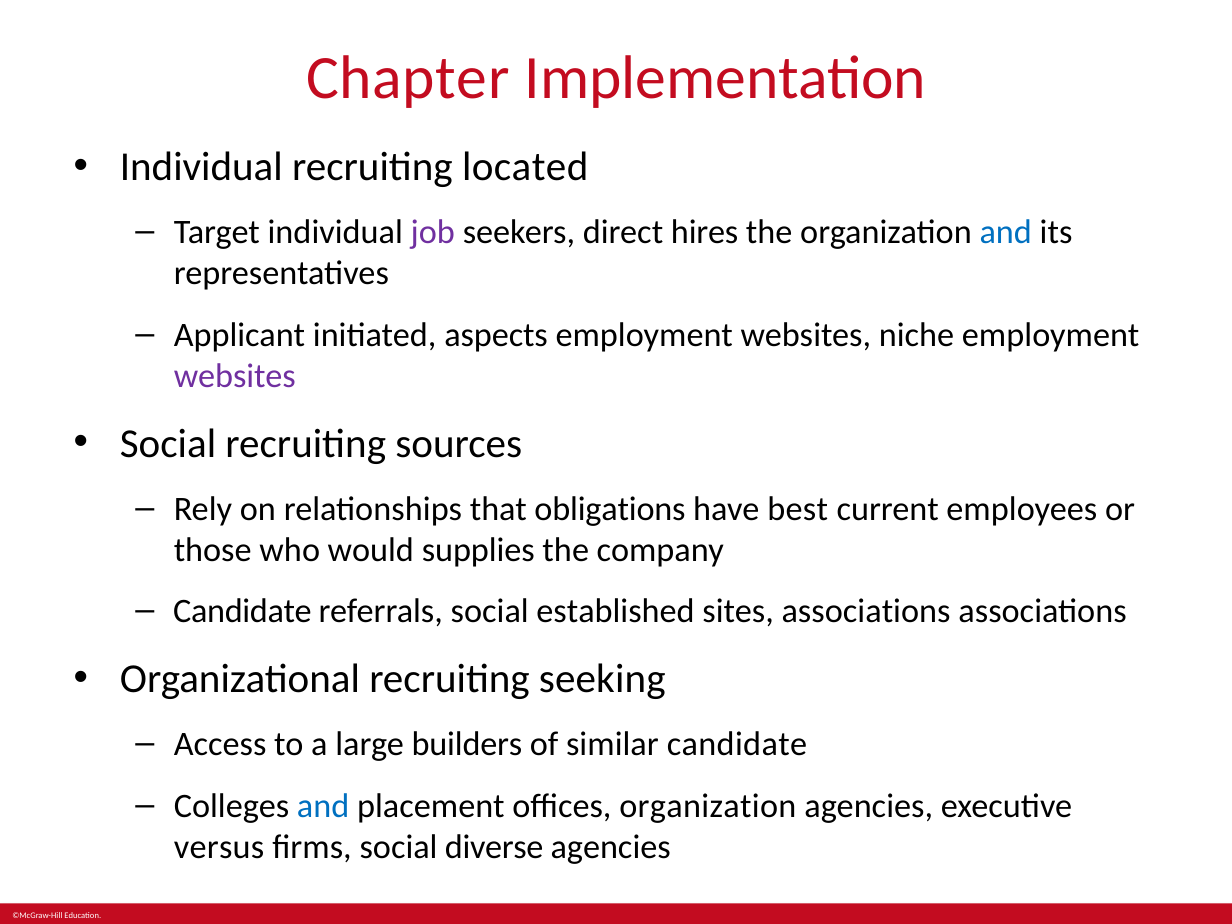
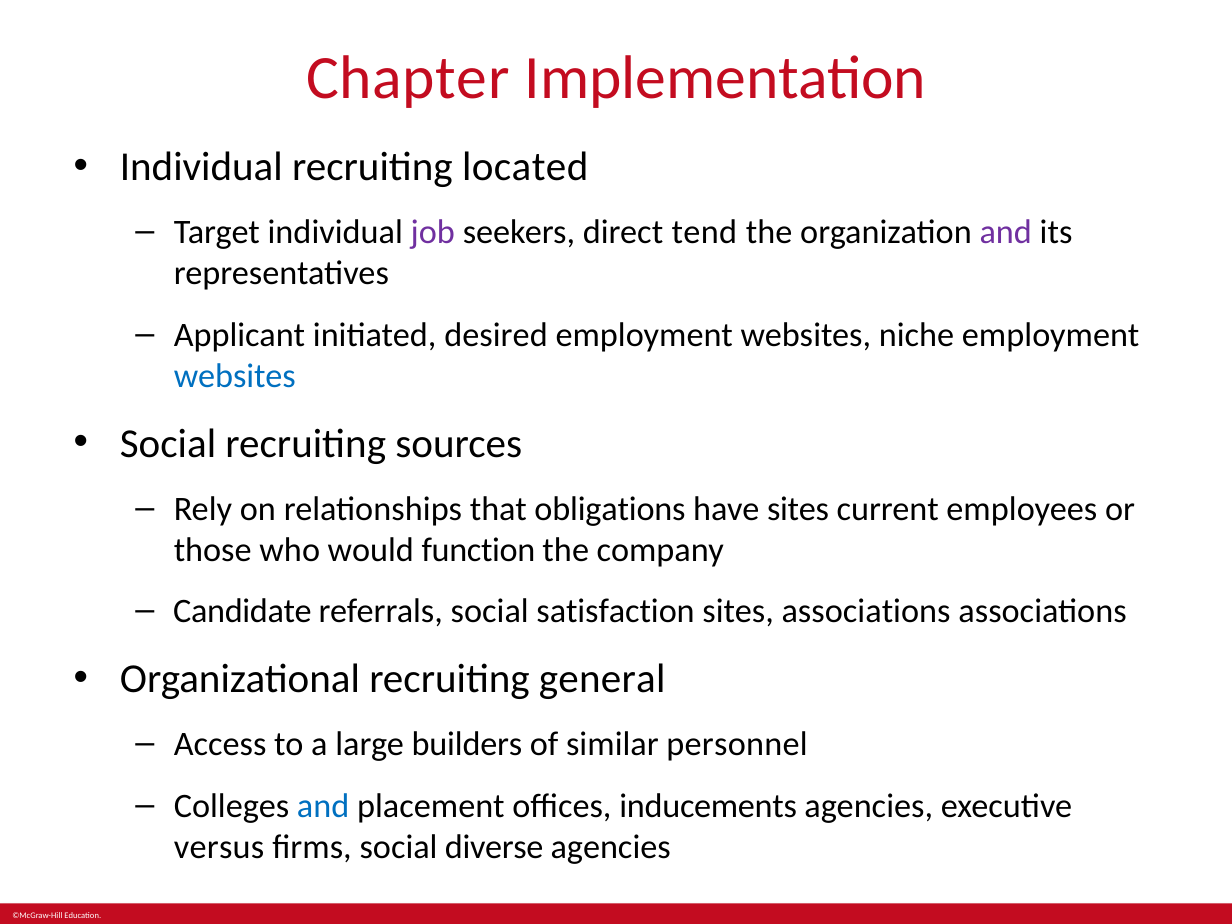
hires: hires -> tend
and at (1006, 232) colour: blue -> purple
aspects: aspects -> desired
websites at (235, 376) colour: purple -> blue
have best: best -> sites
supplies: supplies -> function
established: established -> satisfaction
seeking: seeking -> general
similar candidate: candidate -> personnel
offices organization: organization -> inducements
